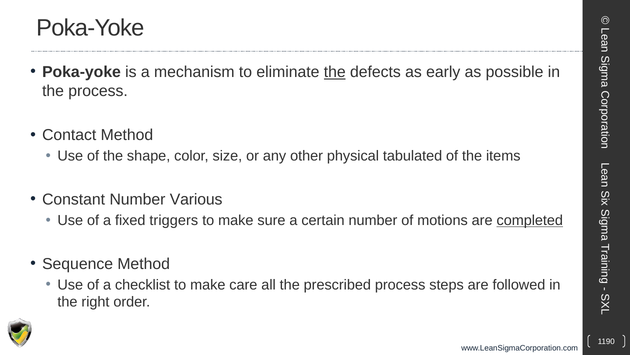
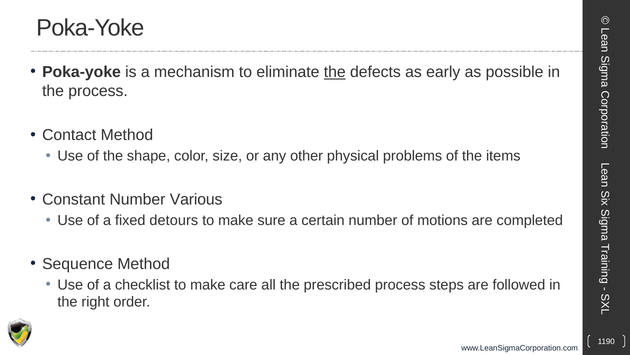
tabulated: tabulated -> problems
triggers: triggers -> detours
completed underline: present -> none
